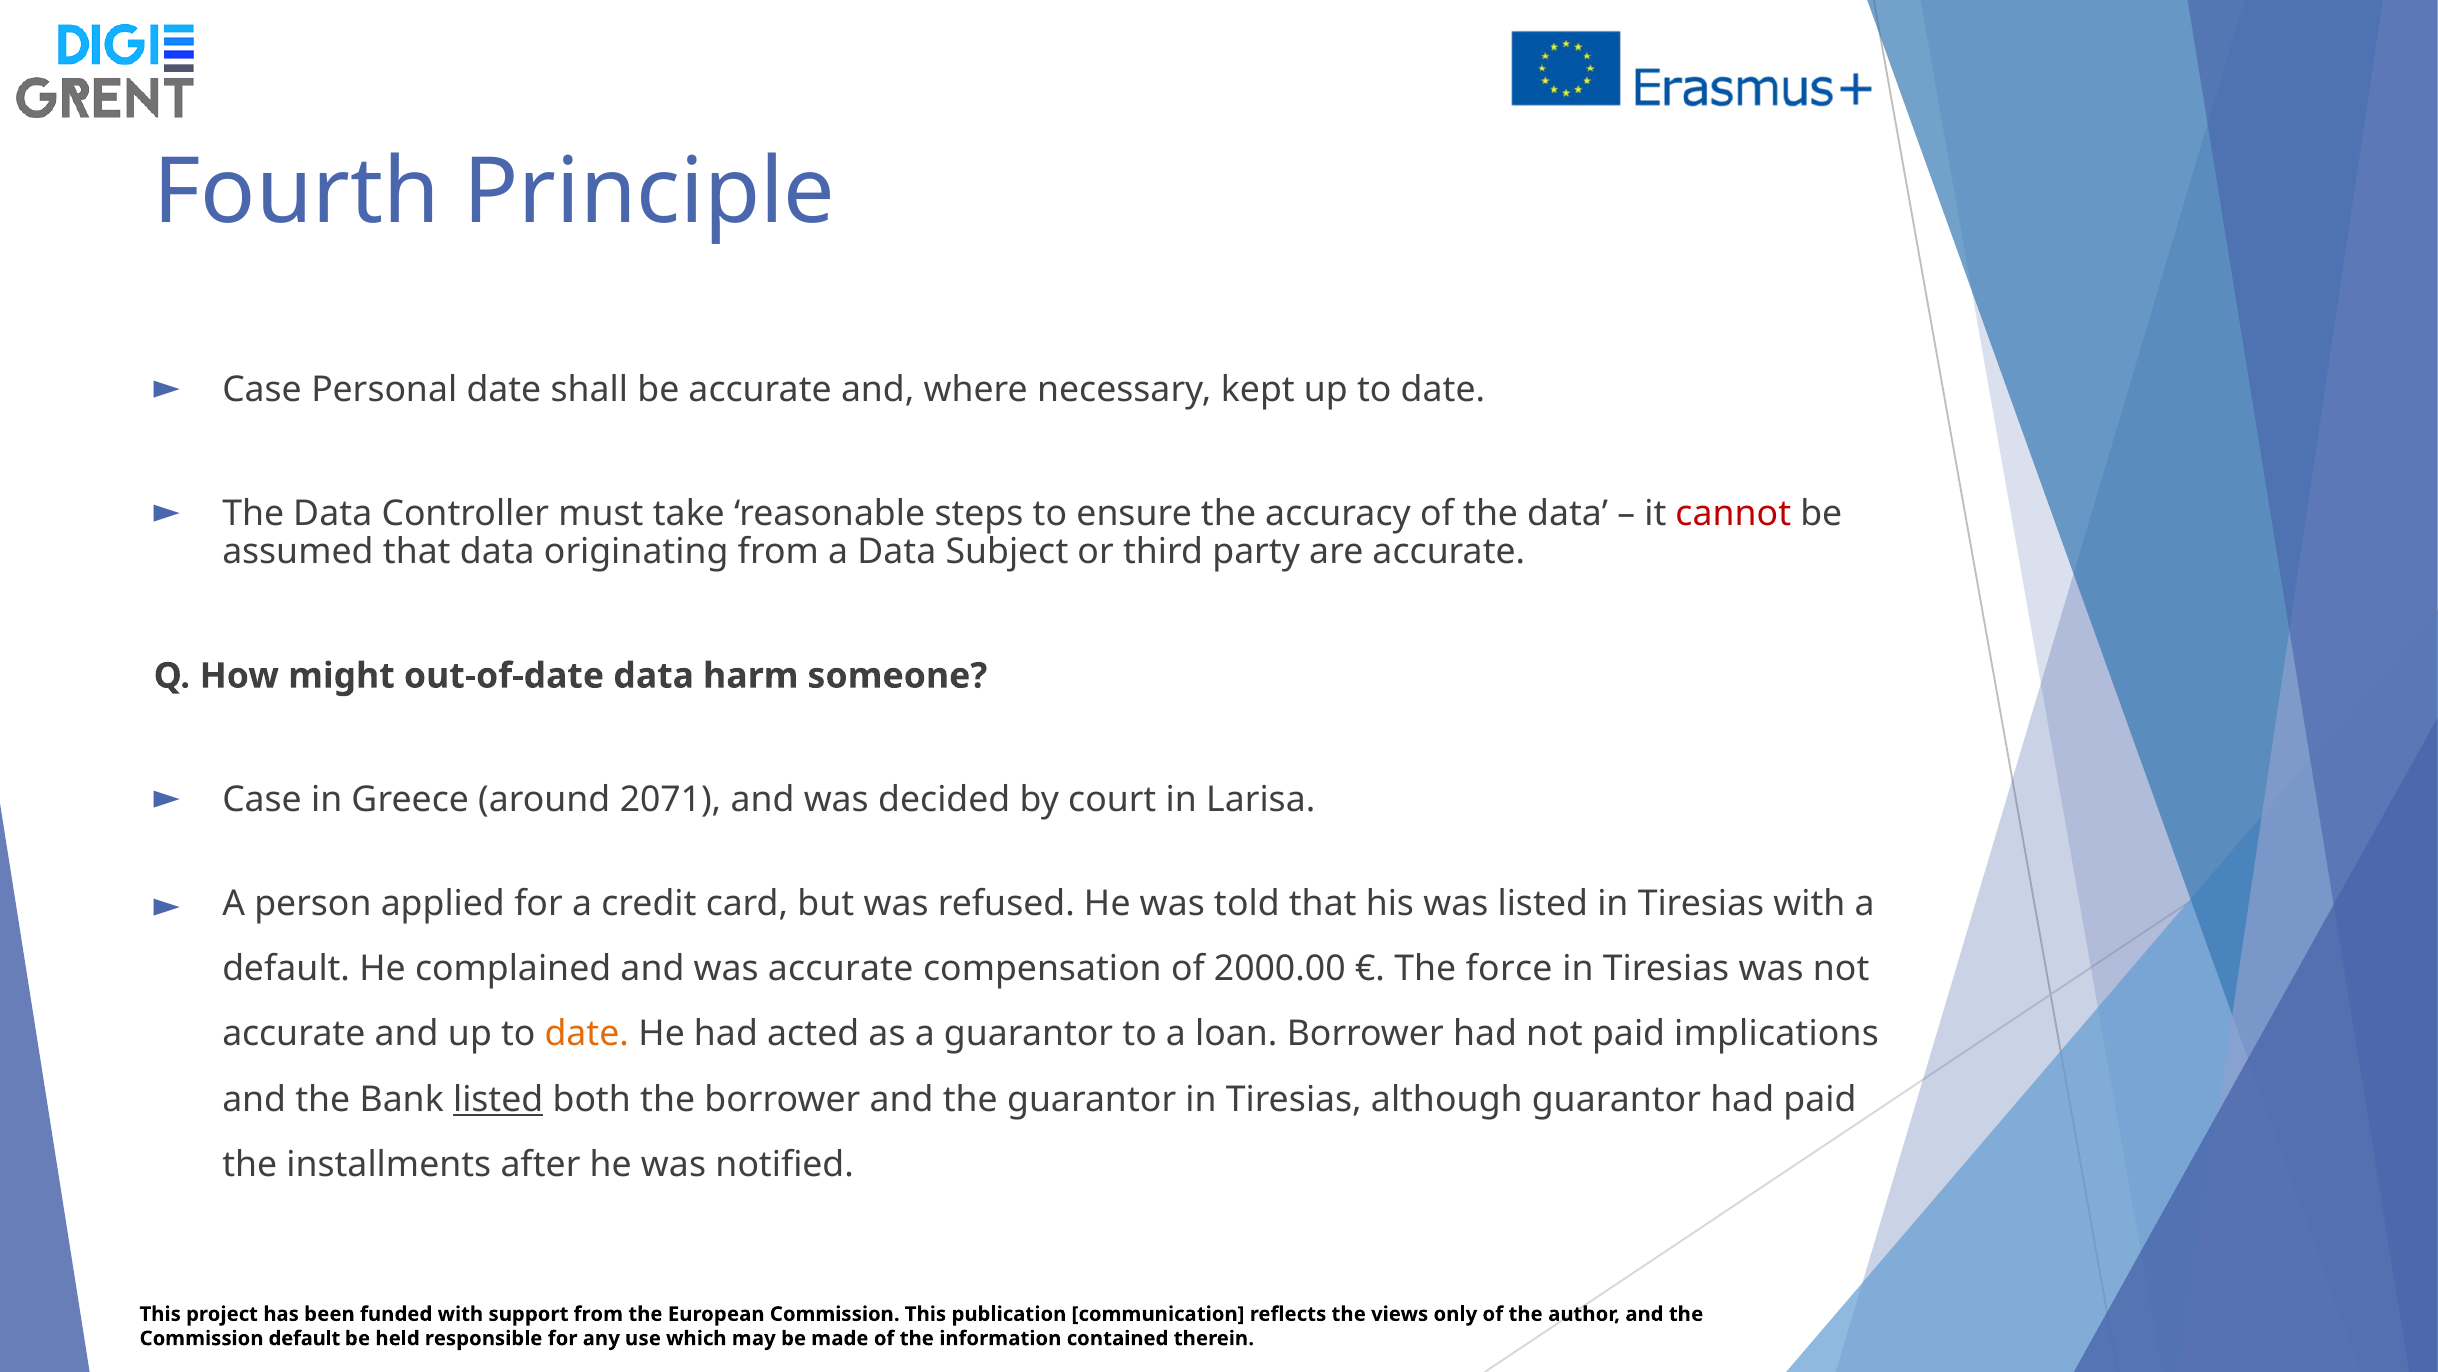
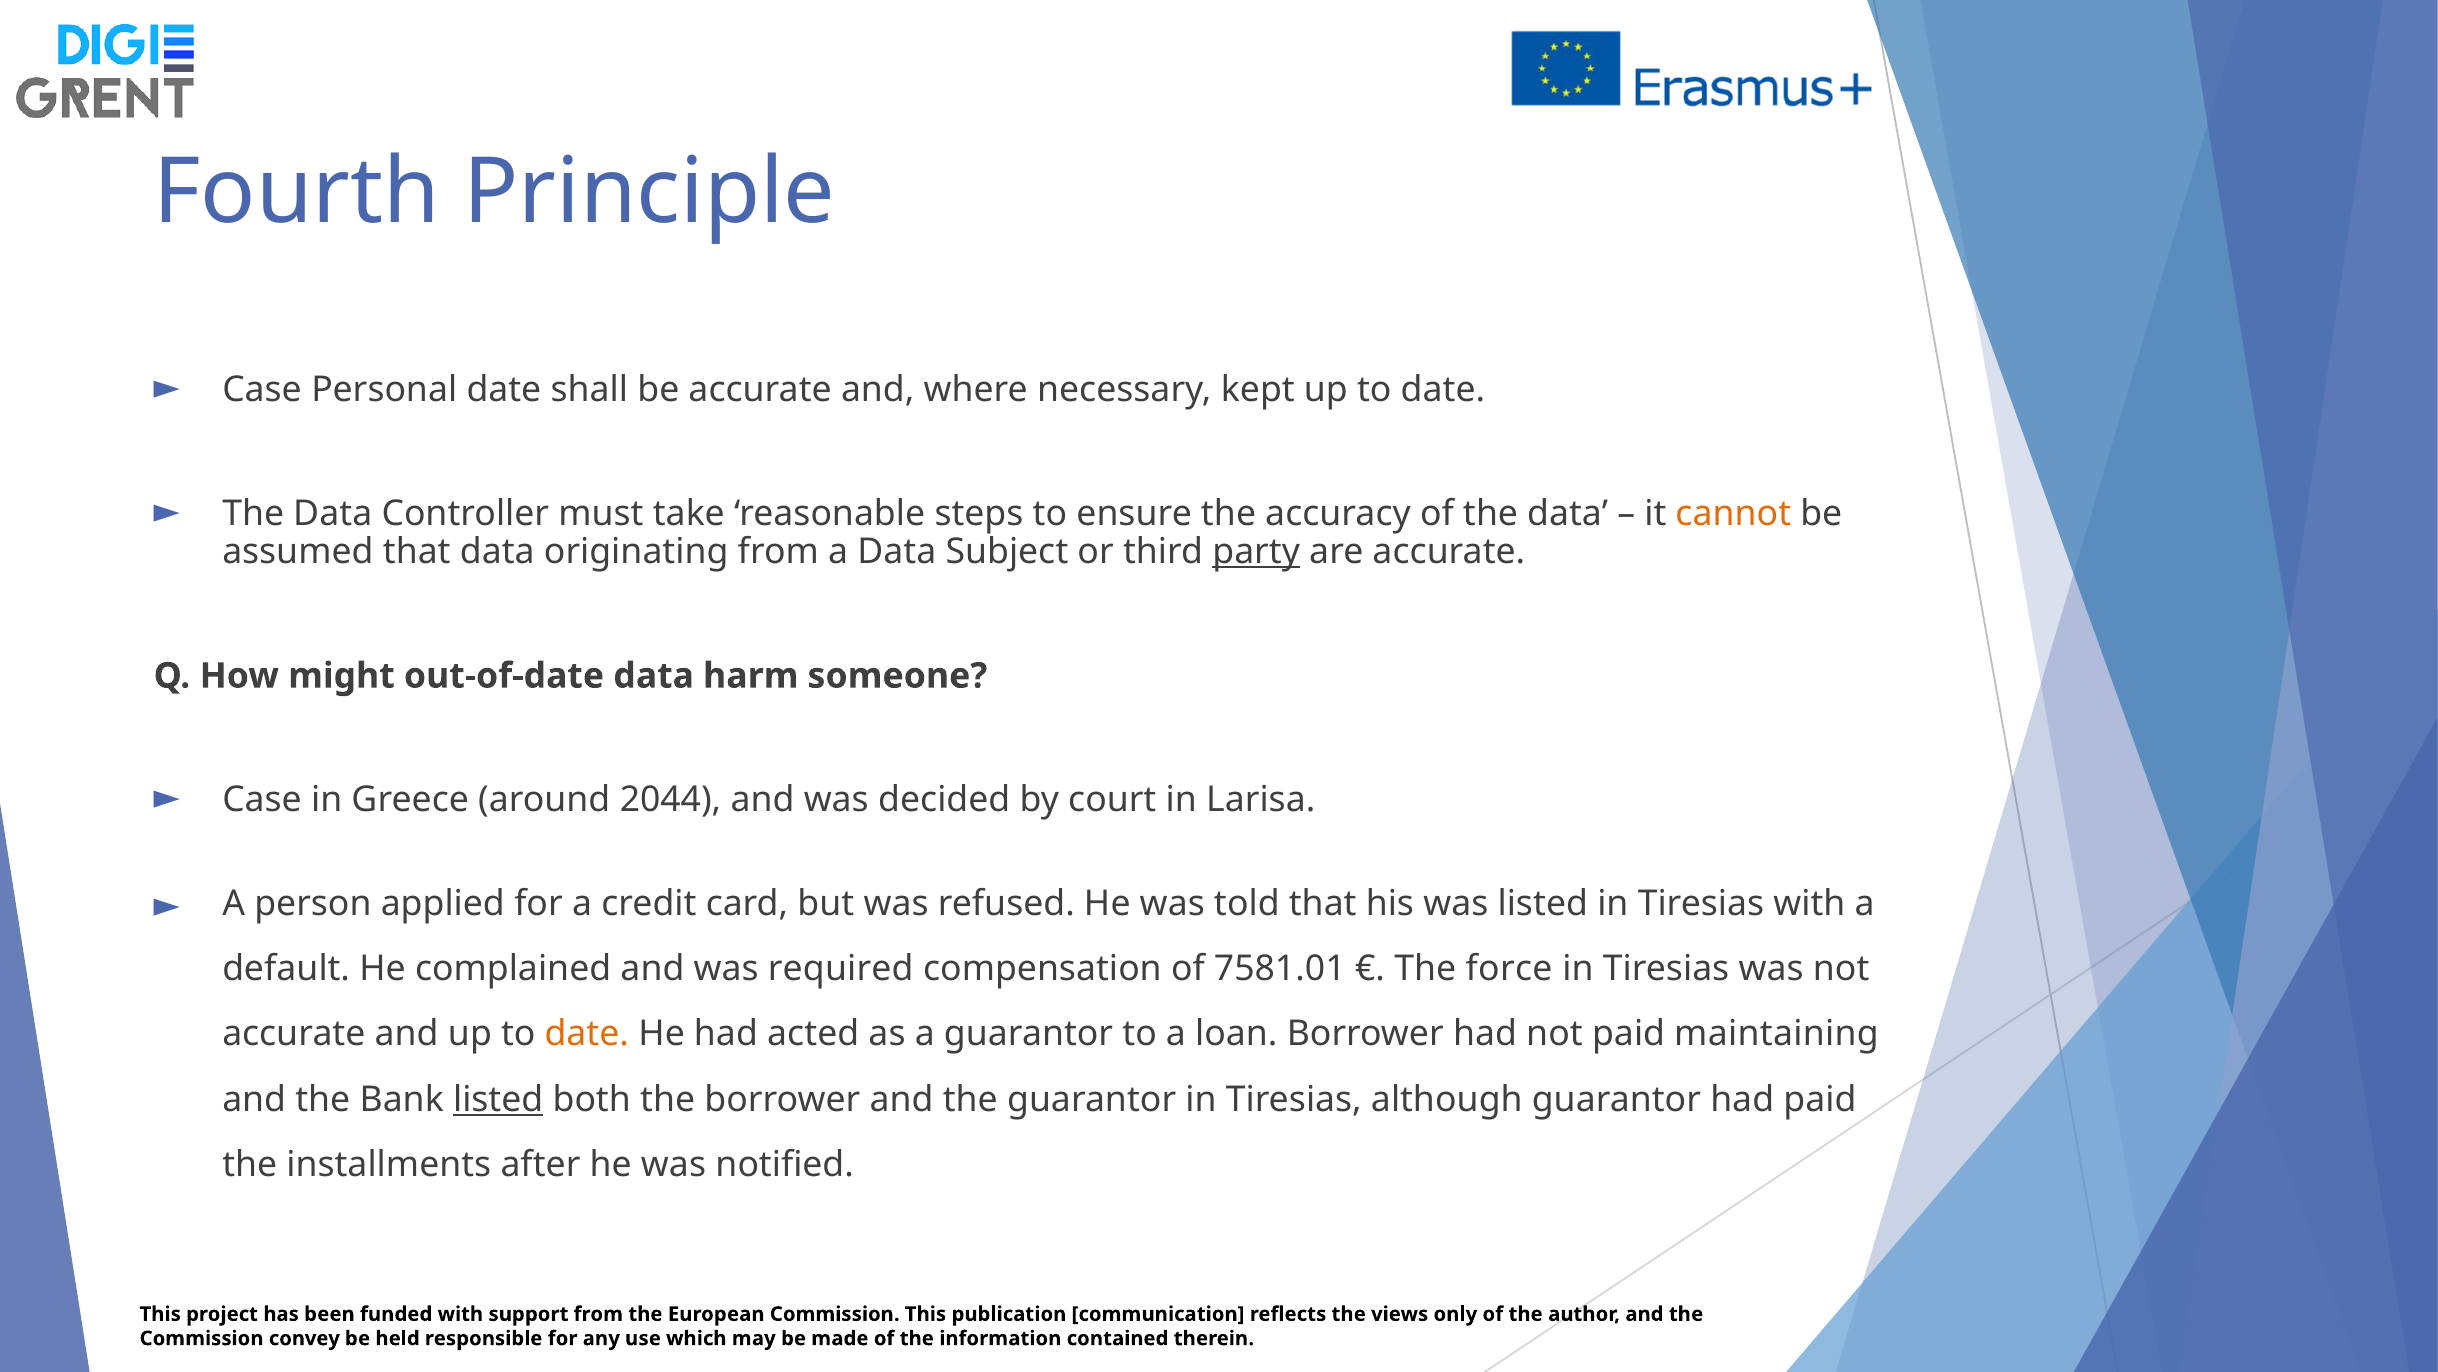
cannot colour: red -> orange
party underline: none -> present
2071: 2071 -> 2044
was accurate: accurate -> required
2000.00: 2000.00 -> 7581.01
implications: implications -> maintaining
default at (304, 1338): default -> convey
